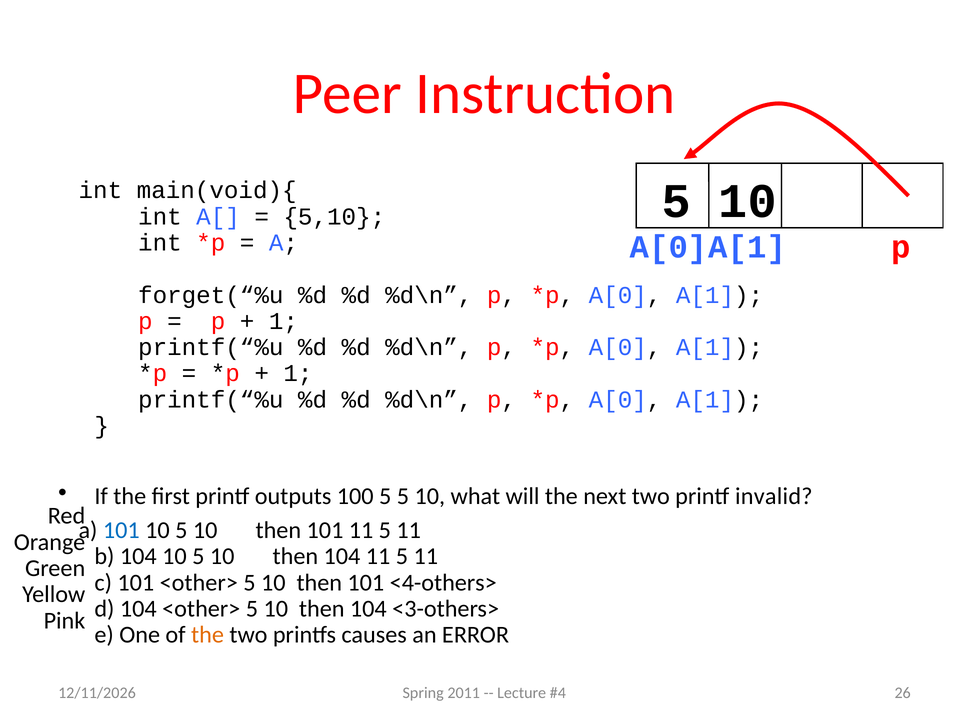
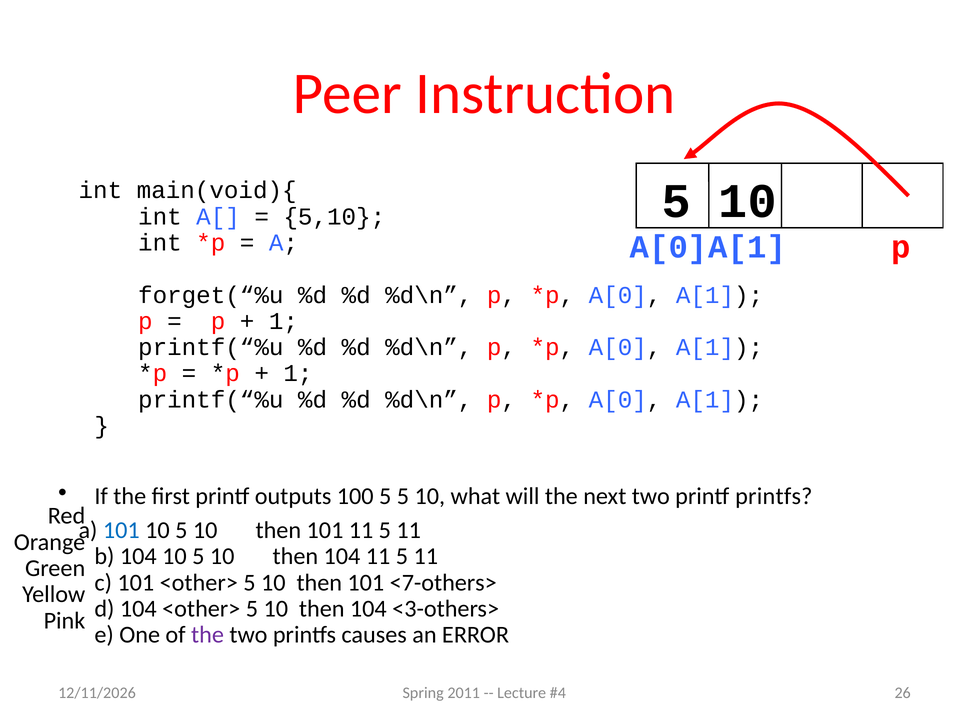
printf invalid: invalid -> printfs
<4-others>: <4-others> -> <7-others>
the at (208, 636) colour: orange -> purple
